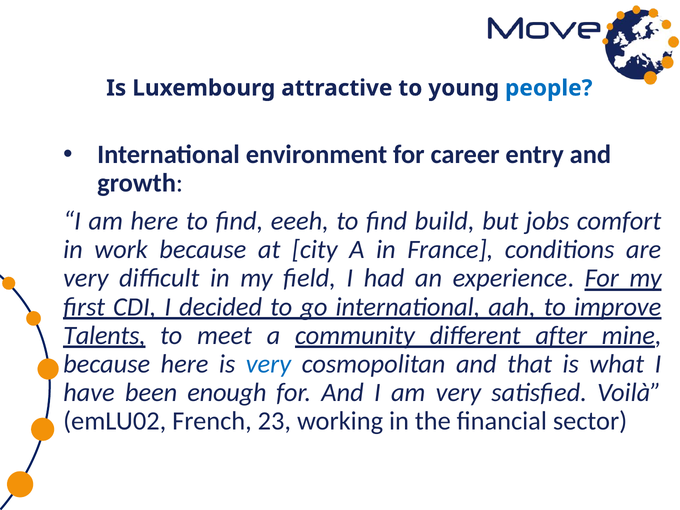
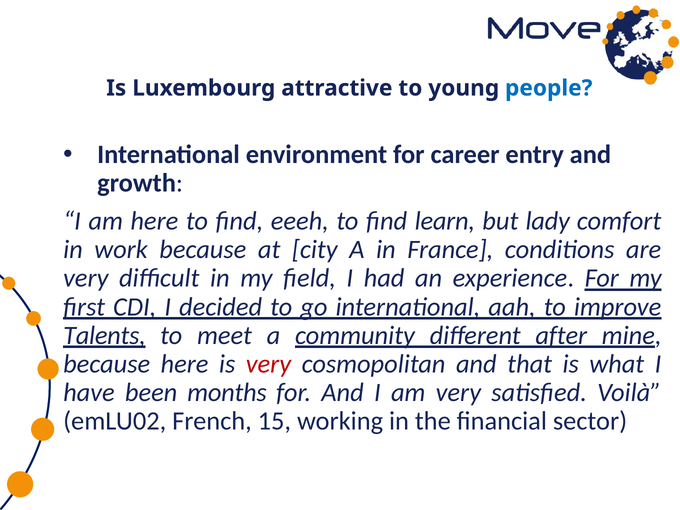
build: build -> learn
jobs: jobs -> lady
very at (268, 364) colour: blue -> red
enough: enough -> months
23: 23 -> 15
